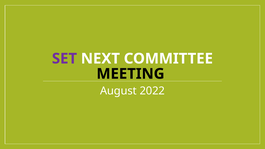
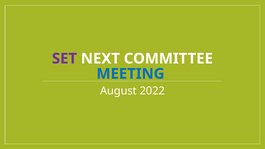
MEETING colour: black -> blue
